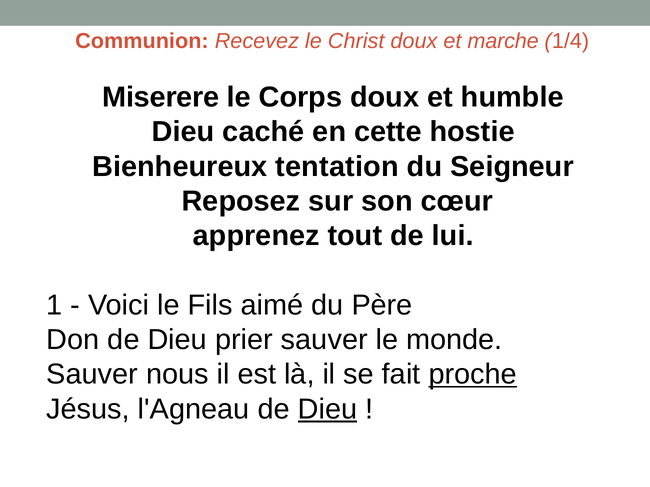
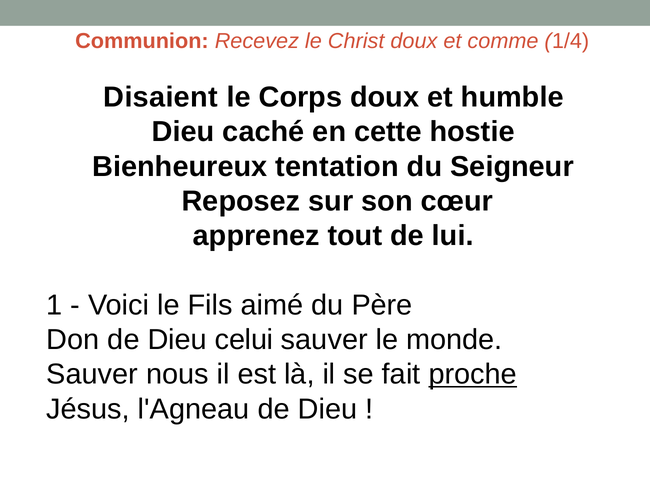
marche: marche -> comme
Miserere: Miserere -> Disaient
prier: prier -> celui
Dieu at (327, 409) underline: present -> none
